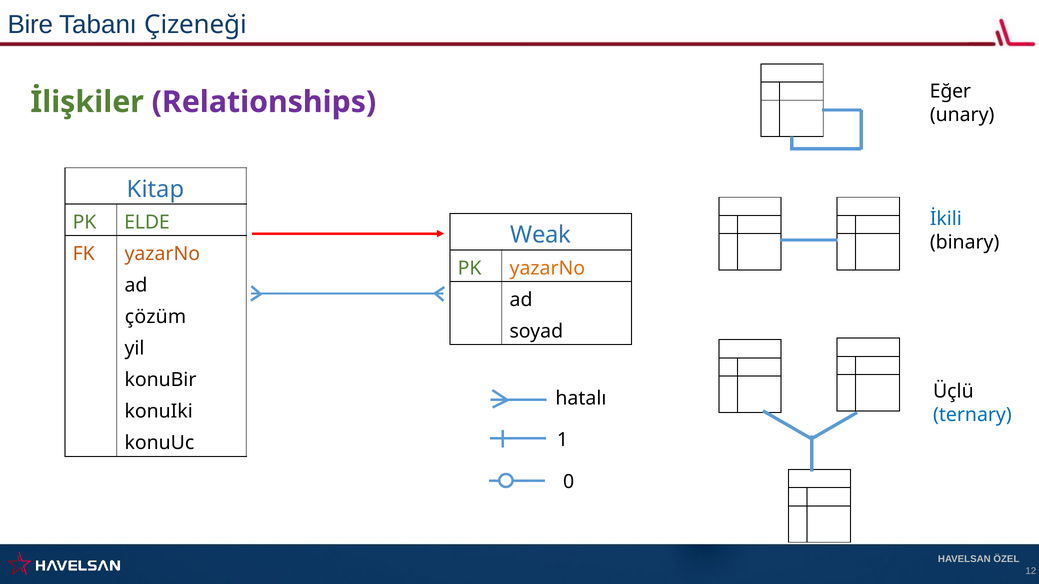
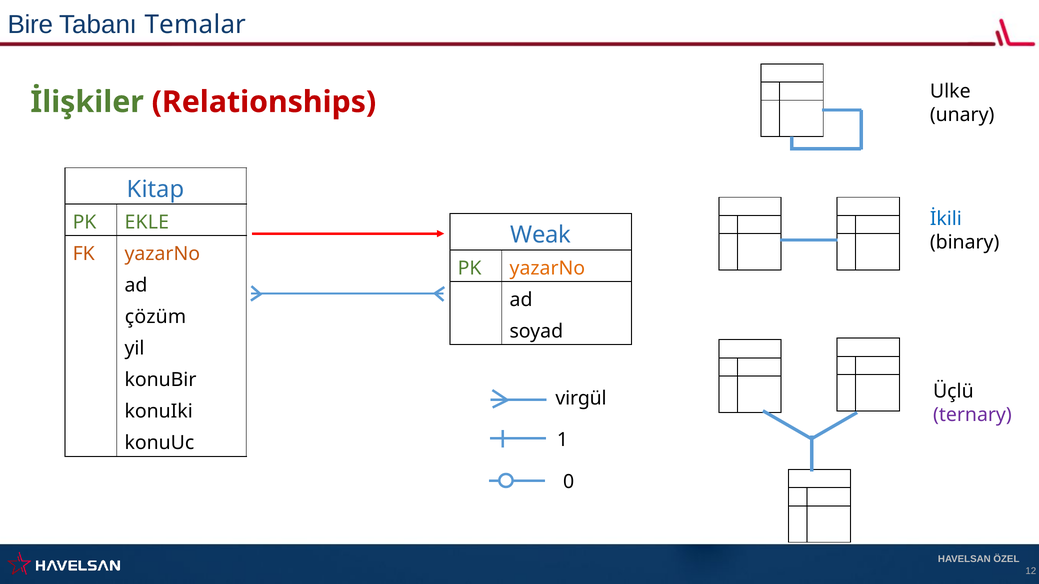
Çizeneği: Çizeneği -> Temalar
Eğer: Eğer -> Ulke
Relationships colour: purple -> red
ELDE: ELDE -> EKLE
hatalı: hatalı -> virgül
ternary colour: blue -> purple
